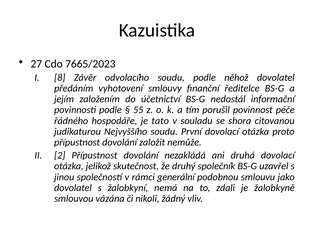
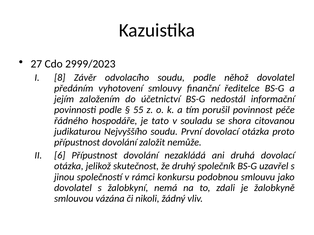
7665/2023: 7665/2023 -> 2999/2023
2: 2 -> 6
generální: generální -> konkursu
